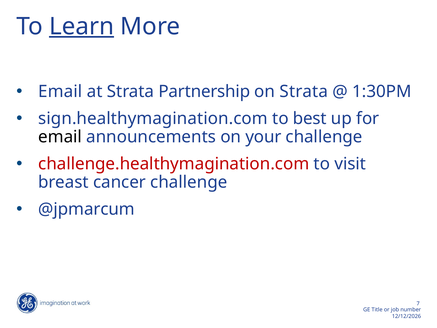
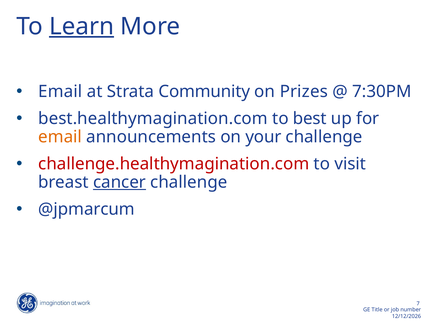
Partnership: Partnership -> Community
on Strata: Strata -> Prizes
1:30PM: 1:30PM -> 7:30PM
sign.healthymagination.com: sign.healthymagination.com -> best.healthymagination.com
email at (60, 137) colour: black -> orange
cancer underline: none -> present
